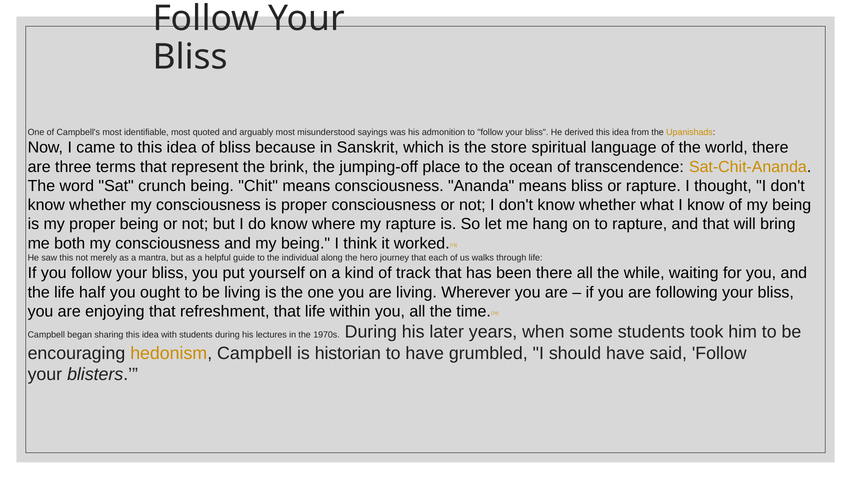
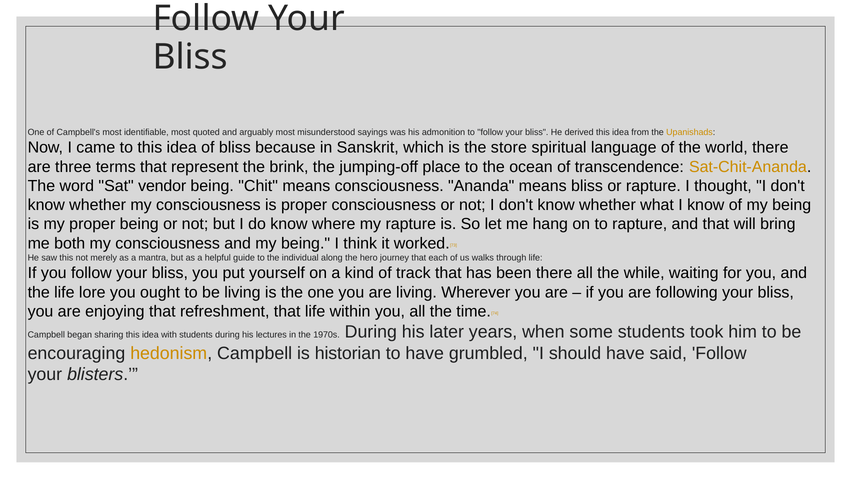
crunch: crunch -> vendor
half: half -> lore
